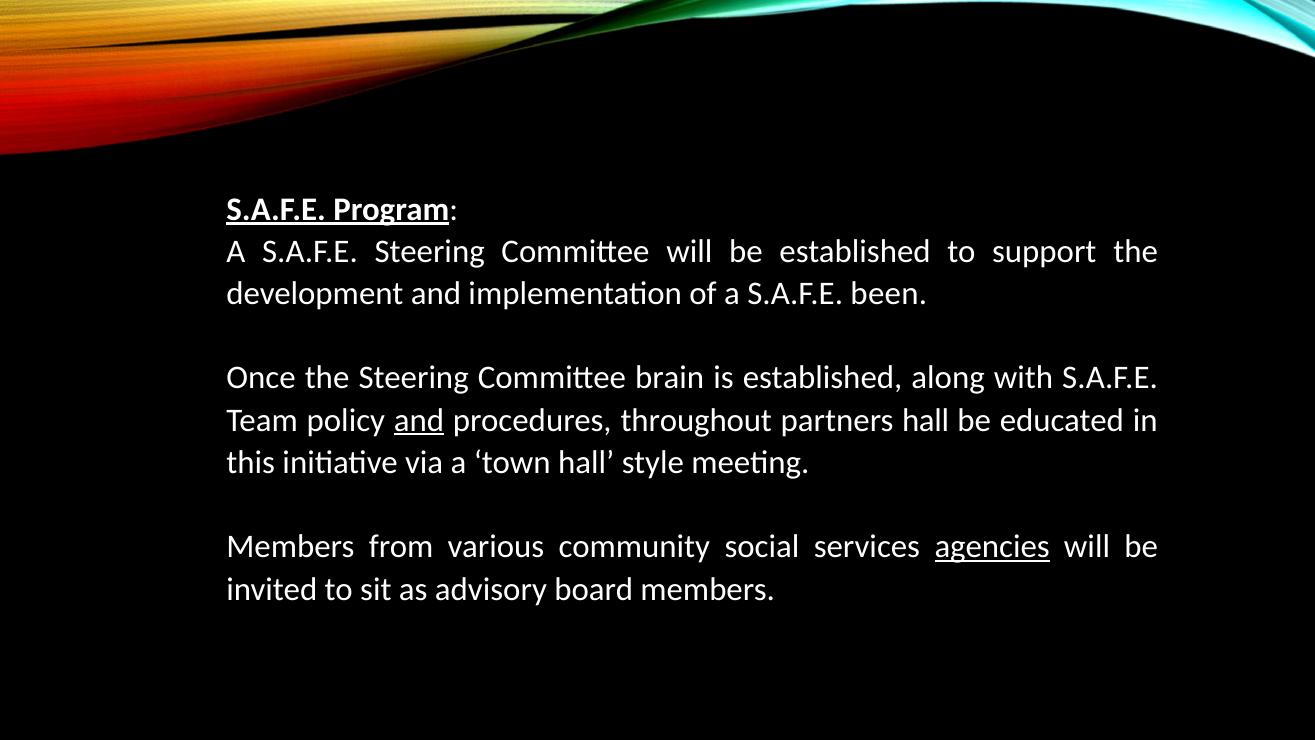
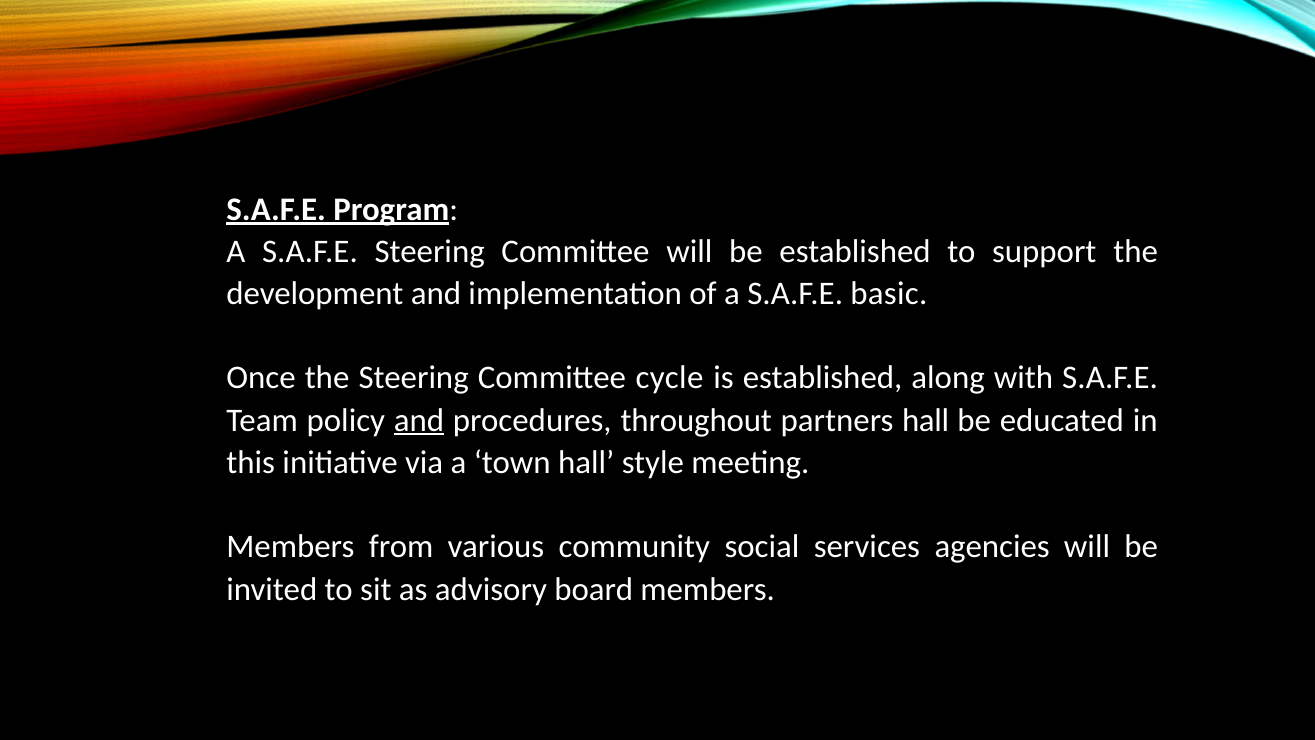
been: been -> basic
brain: brain -> cycle
agencies underline: present -> none
